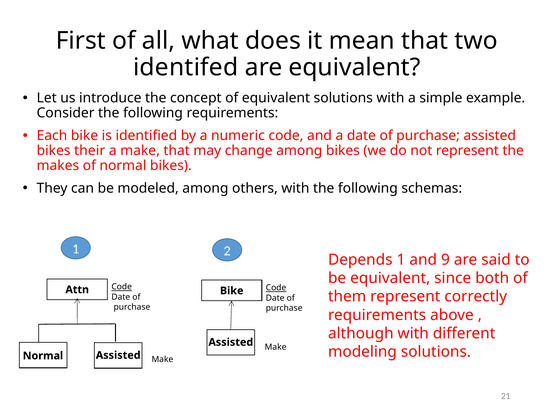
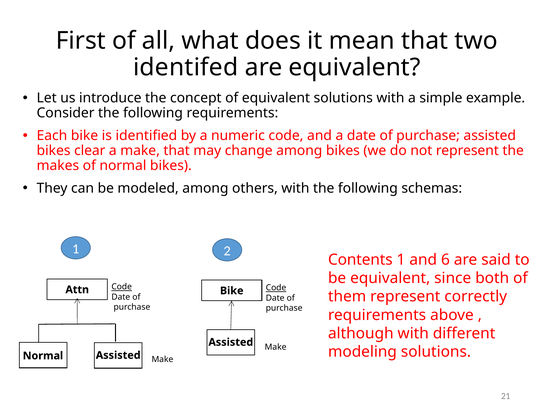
their: their -> clear
Depends: Depends -> Contents
9: 9 -> 6
